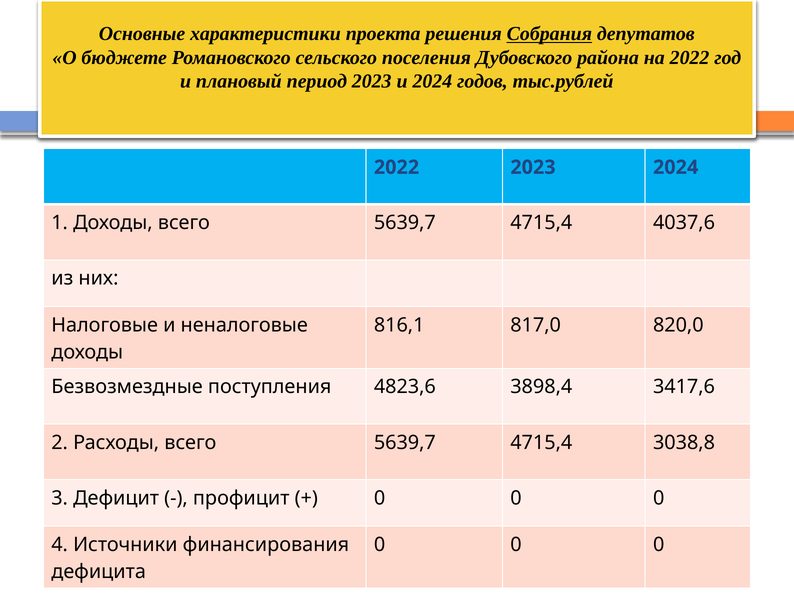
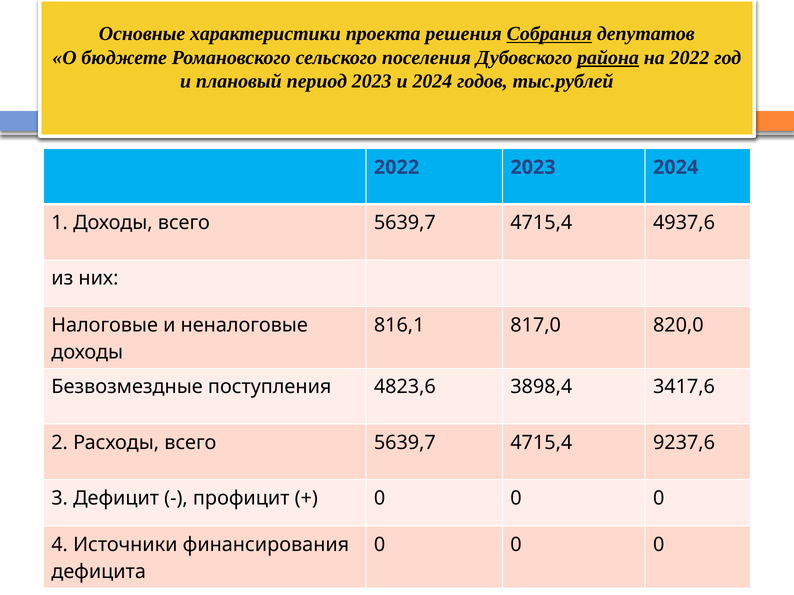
района underline: none -> present
4037,6: 4037,6 -> 4937,6
3038,8: 3038,8 -> 9237,6
